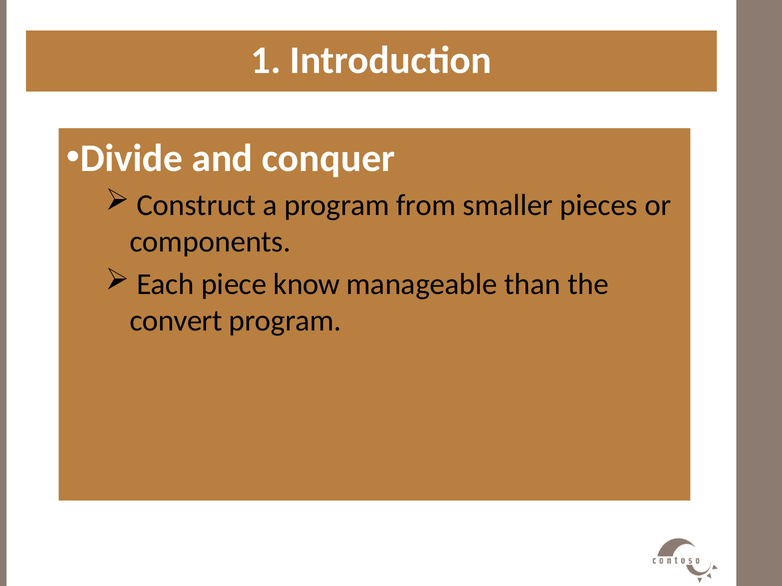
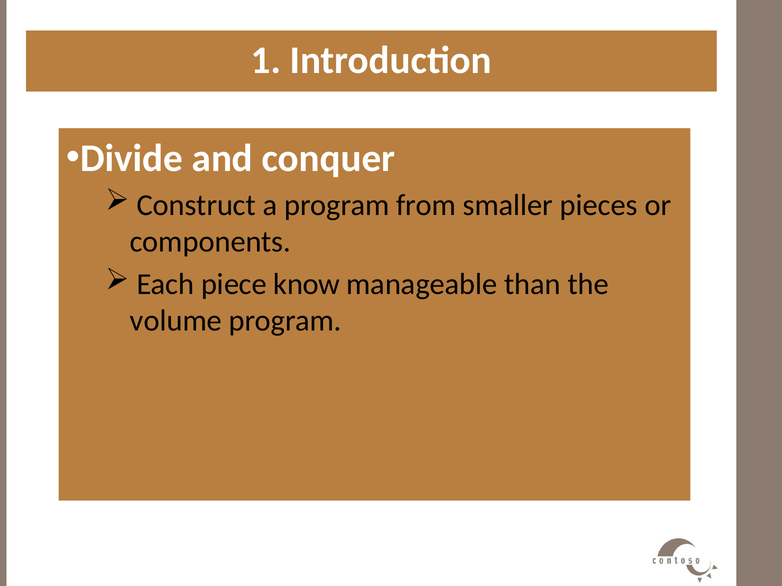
convert: convert -> volume
